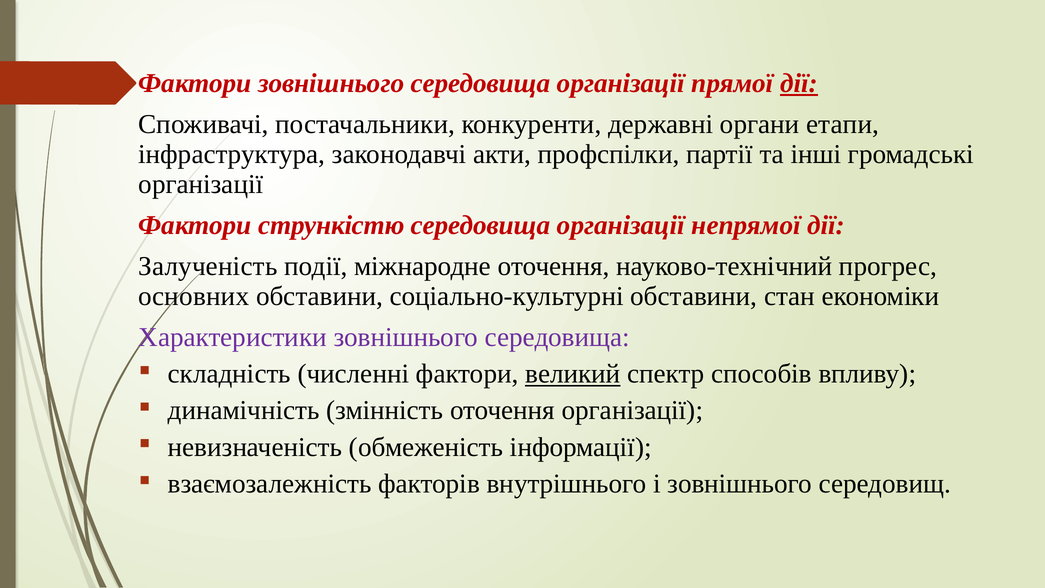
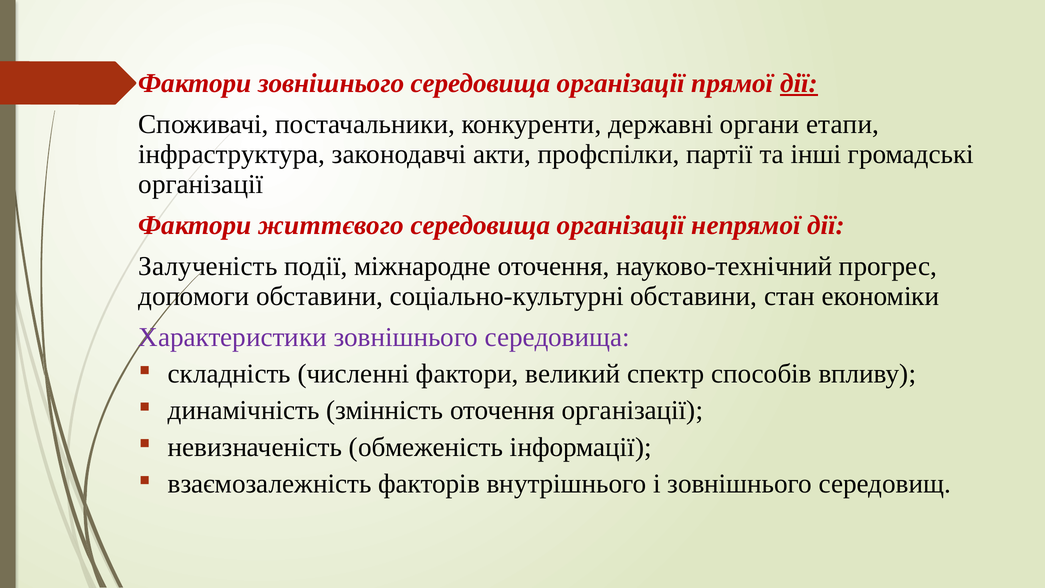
стрункістю: стрункістю -> життєвого
основних: основних -> допомоги
великий underline: present -> none
